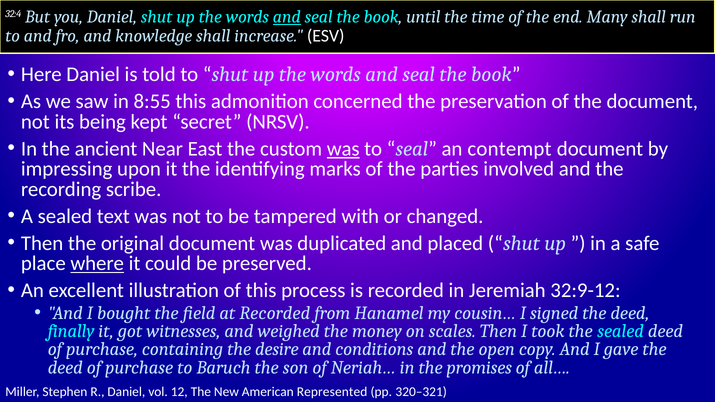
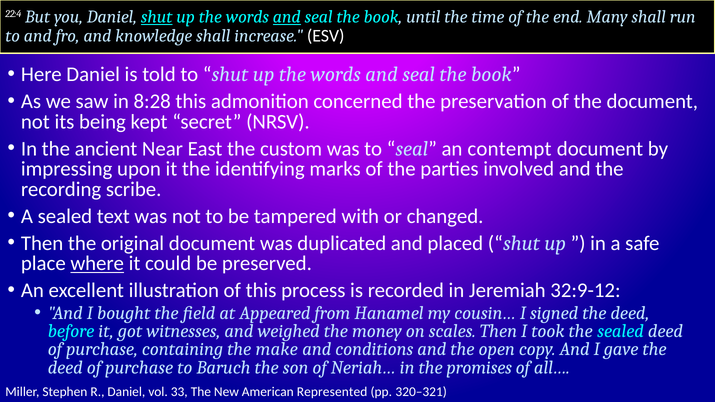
32:4: 32:4 -> 22:4
shut at (157, 17) underline: none -> present
8:55: 8:55 -> 8:28
was at (343, 149) underline: present -> none
at Recorded: Recorded -> Appeared
finally: finally -> before
desire: desire -> make
12: 12 -> 33
